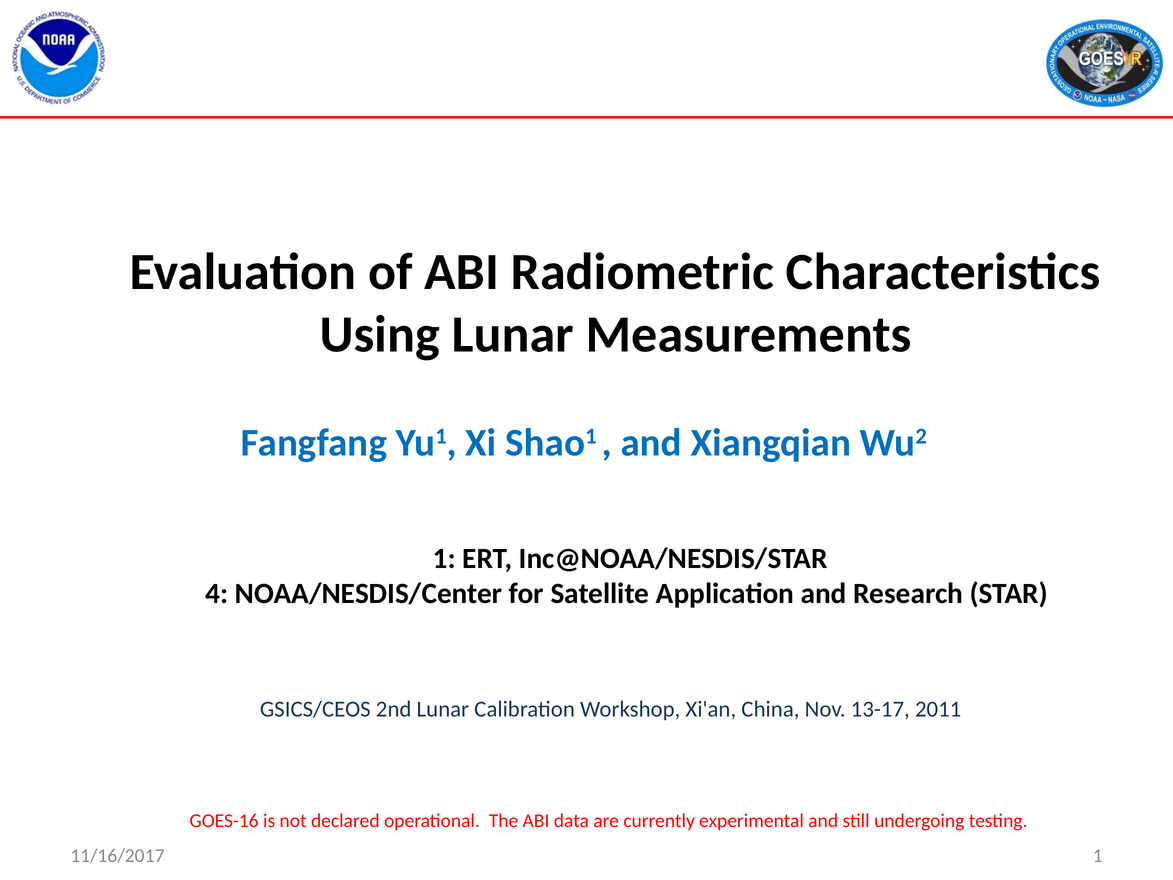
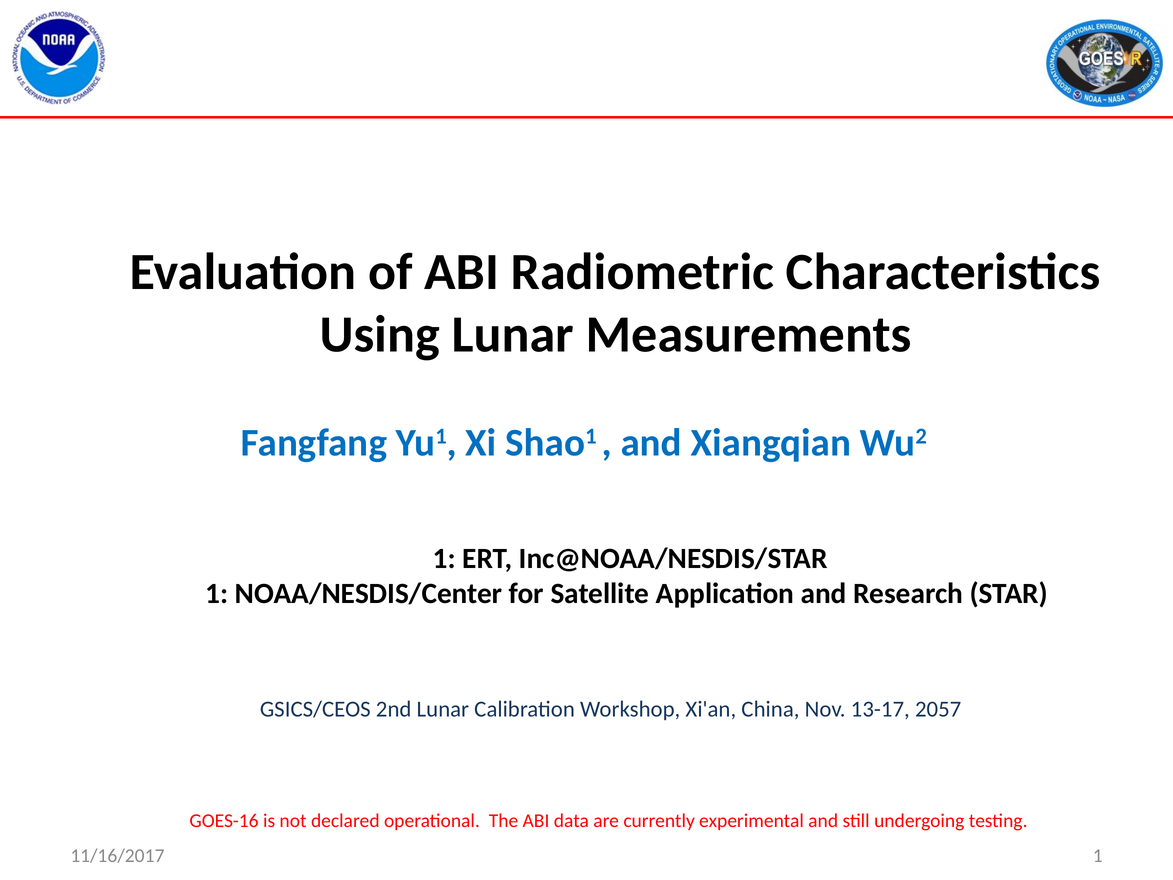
4 at (217, 593): 4 -> 1
2011: 2011 -> 2057
